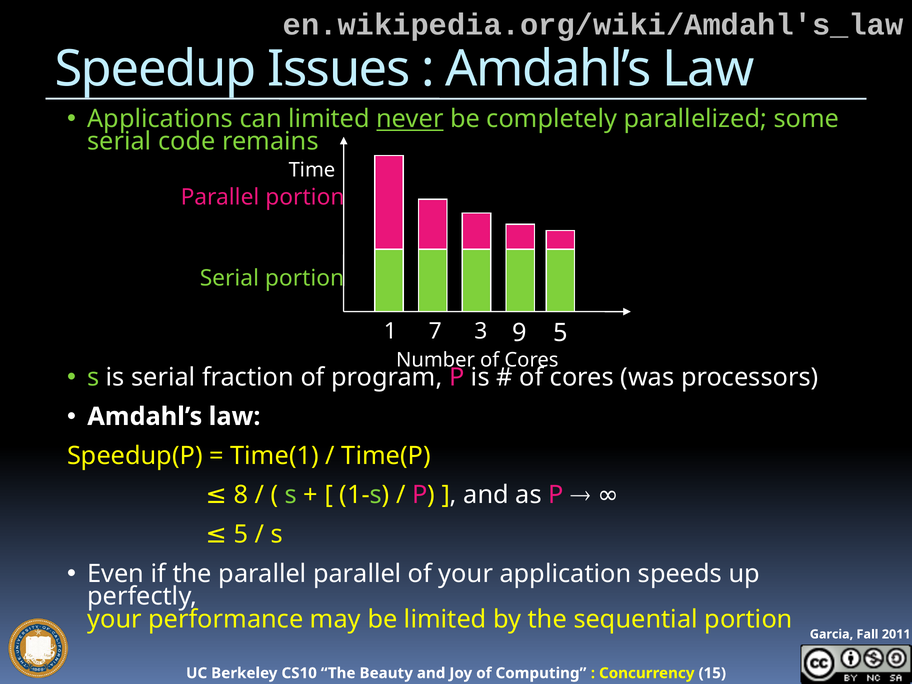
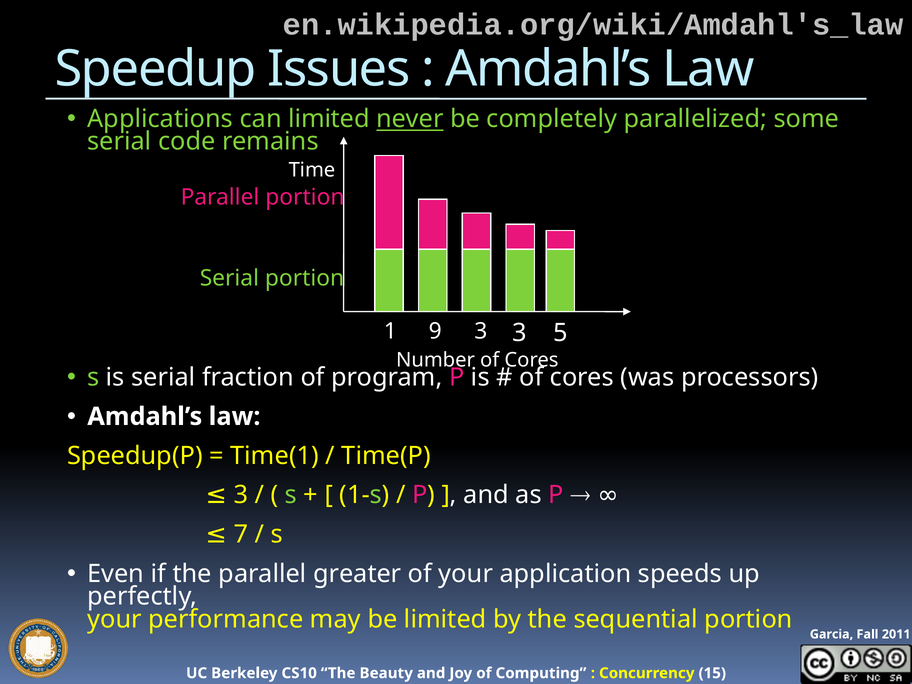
7: 7 -> 9
3 9: 9 -> 3
8 at (241, 495): 8 -> 3
5 at (241, 534): 5 -> 7
parallel parallel: parallel -> greater
